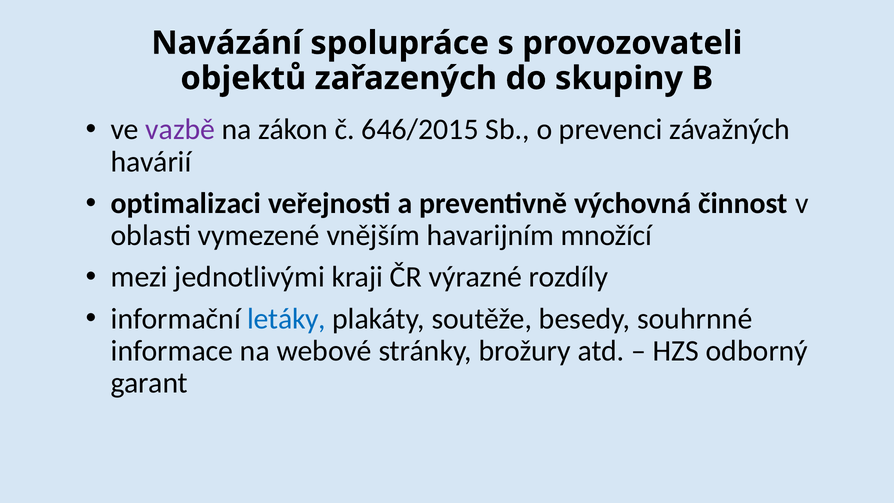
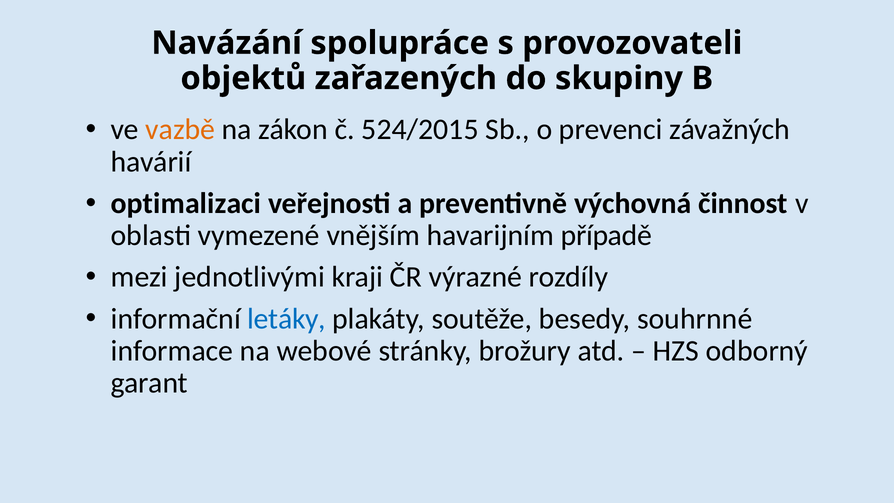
vazbě colour: purple -> orange
646/2015: 646/2015 -> 524/2015
množící: množící -> případě
